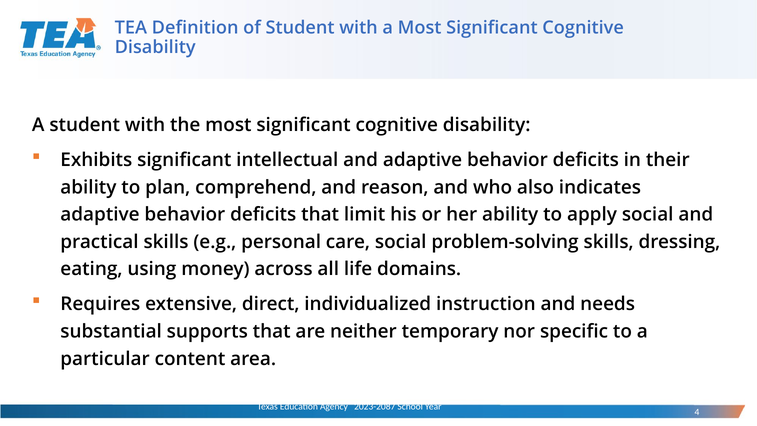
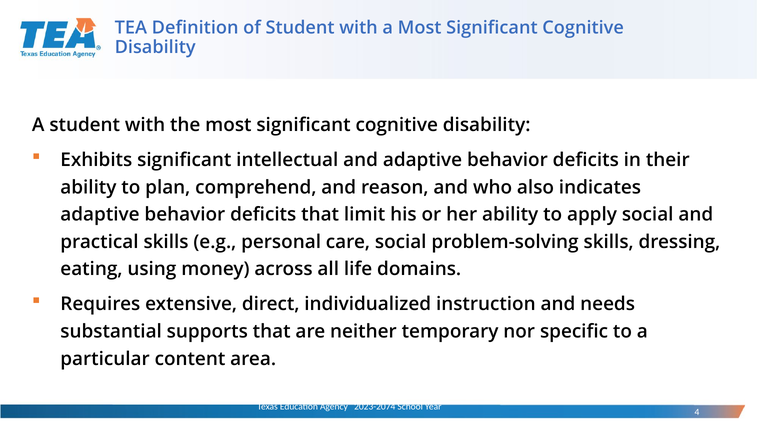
2023-2087: 2023-2087 -> 2023-2074
